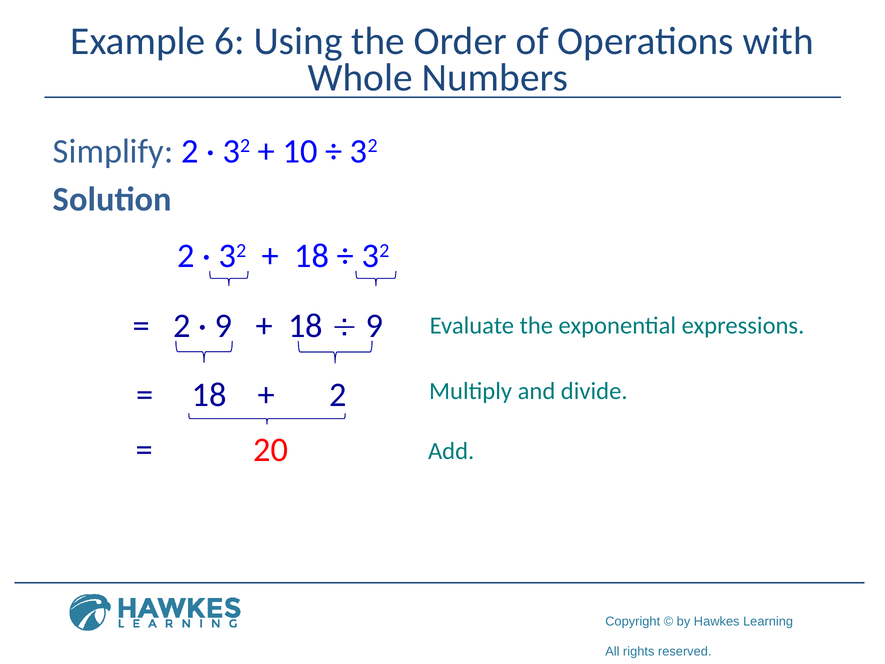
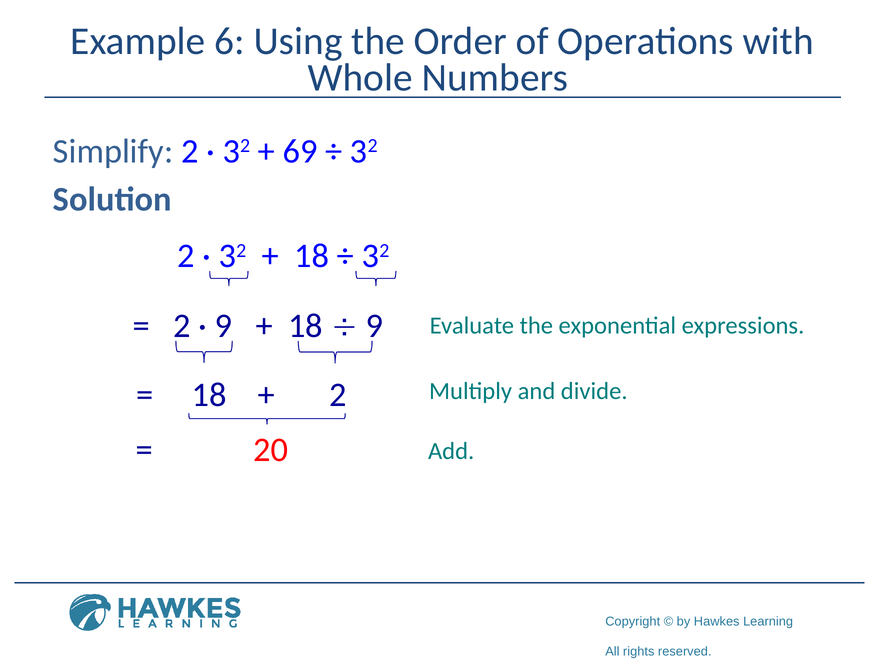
10: 10 -> 69
